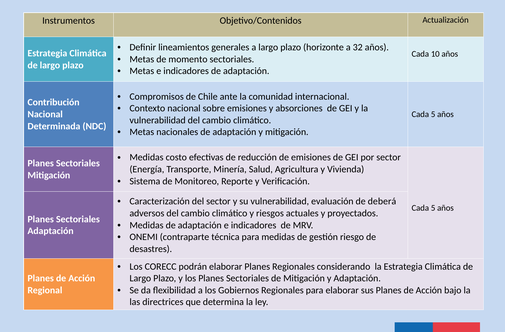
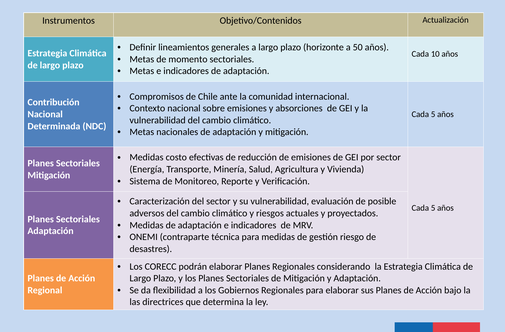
32: 32 -> 50
deberá: deberá -> posible
